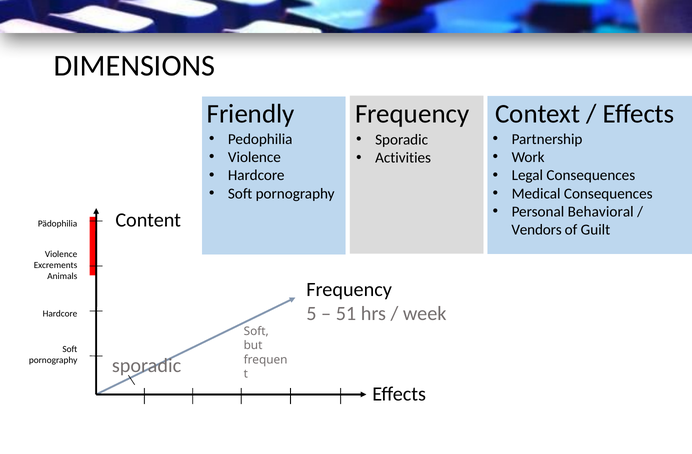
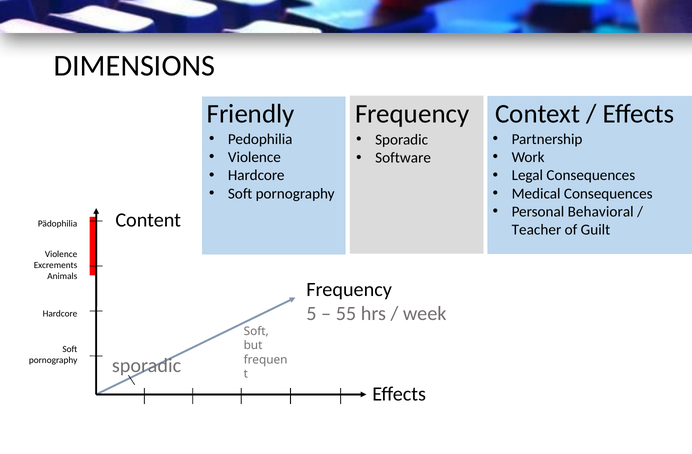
Activities: Activities -> Software
Vendors: Vendors -> Teacher
51: 51 -> 55
